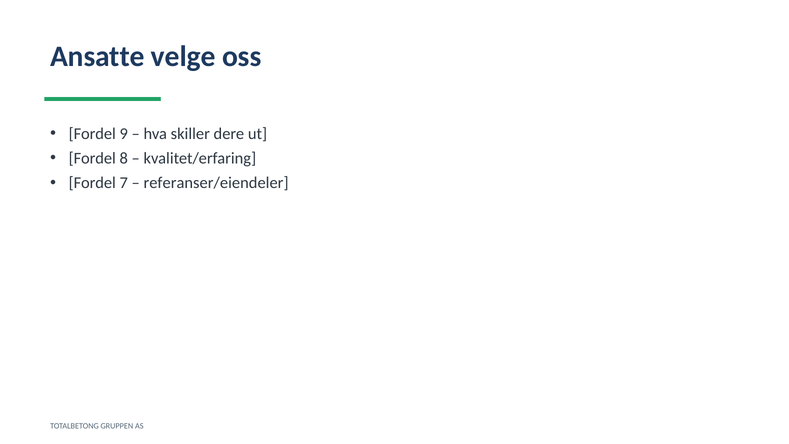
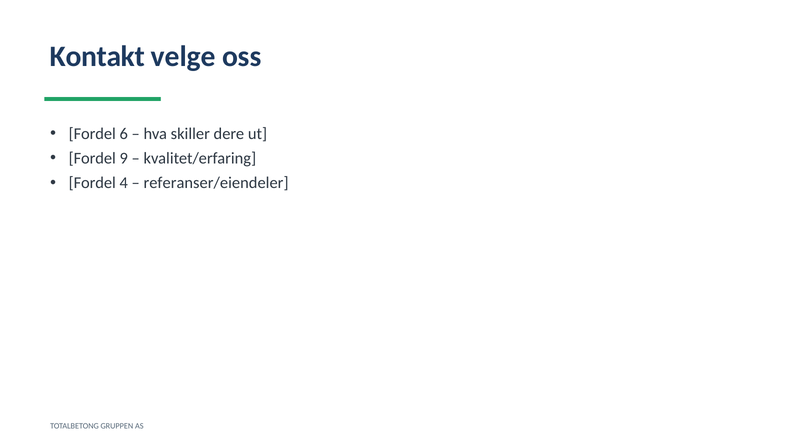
Ansatte: Ansatte -> Kontakt
9: 9 -> 6
8: 8 -> 9
7: 7 -> 4
